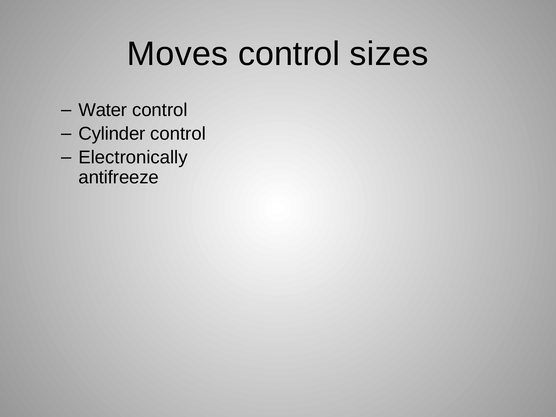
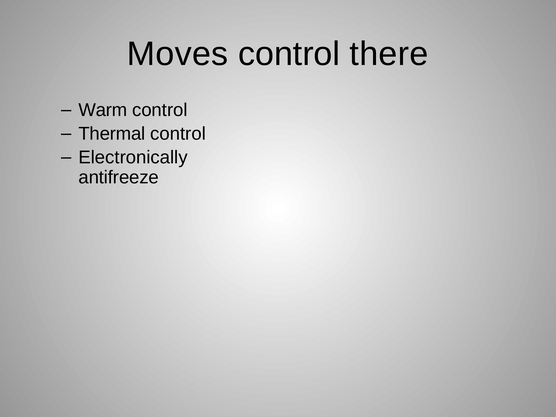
sizes: sizes -> there
Water: Water -> Warm
Cylinder: Cylinder -> Thermal
